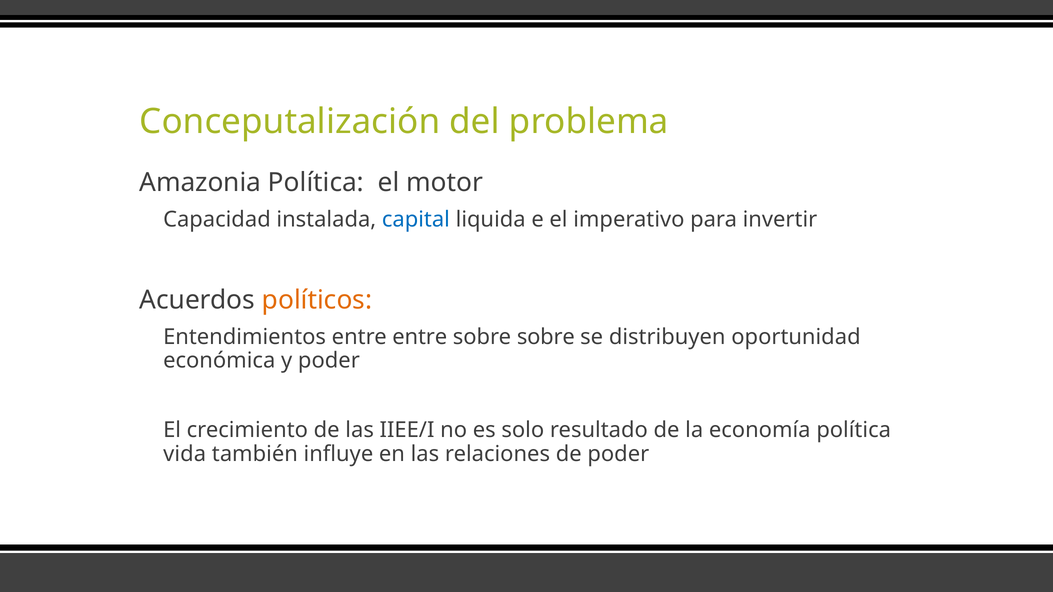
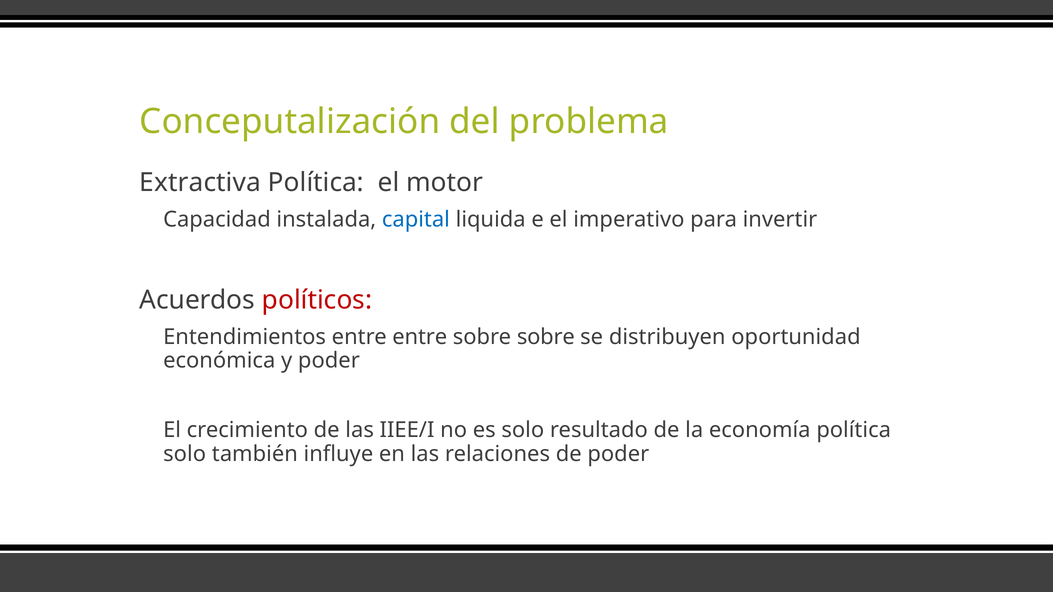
Amazonia: Amazonia -> Extractiva
políticos colour: orange -> red
vida at (185, 454): vida -> solo
